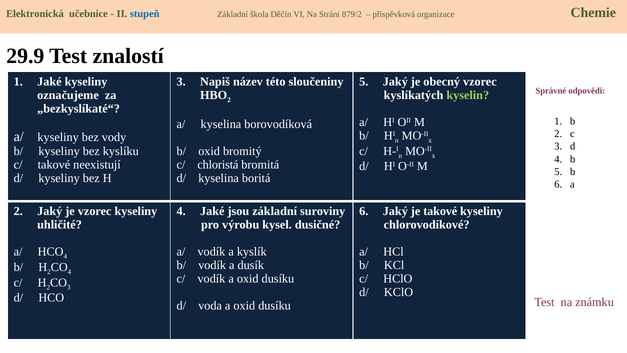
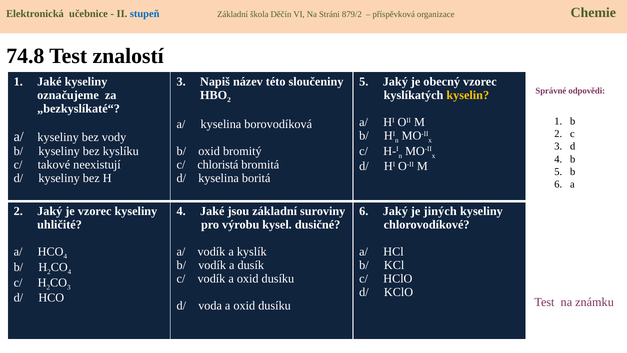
29.9: 29.9 -> 74.8
kyselin colour: light green -> yellow
je takové: takové -> jiných
